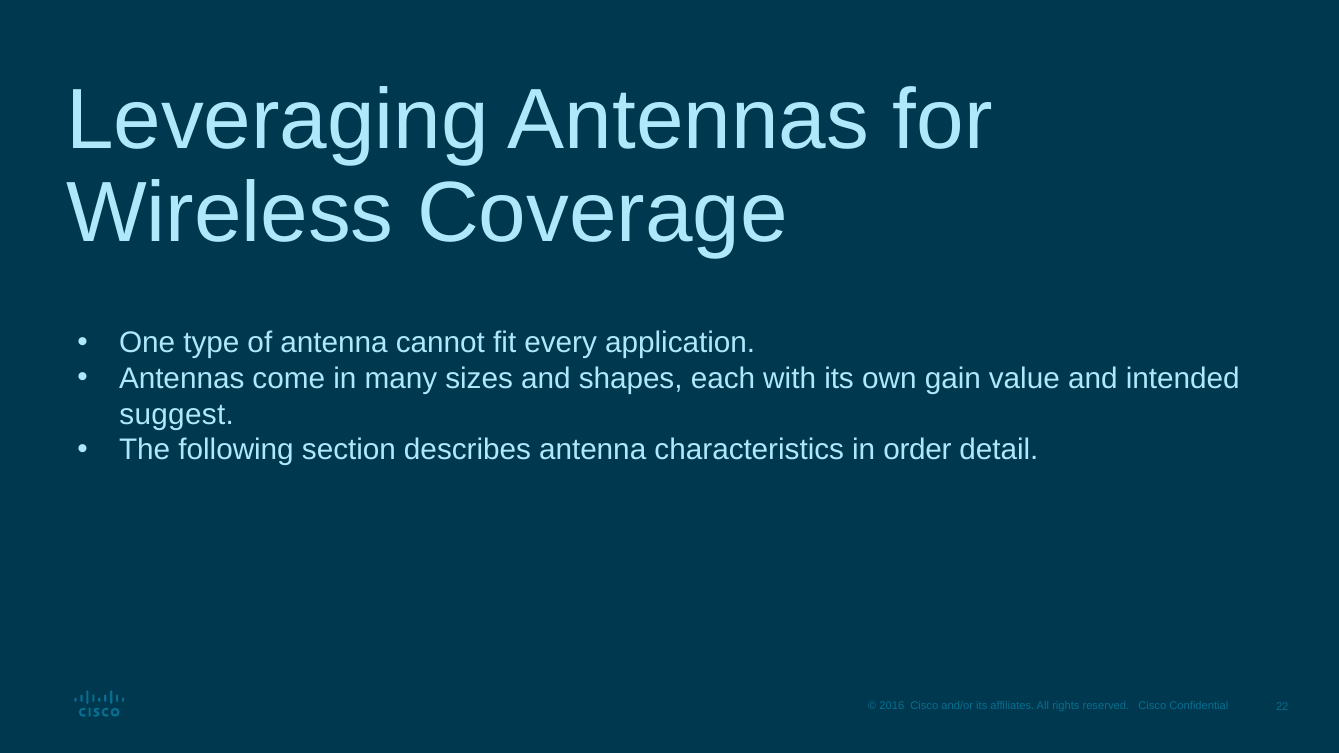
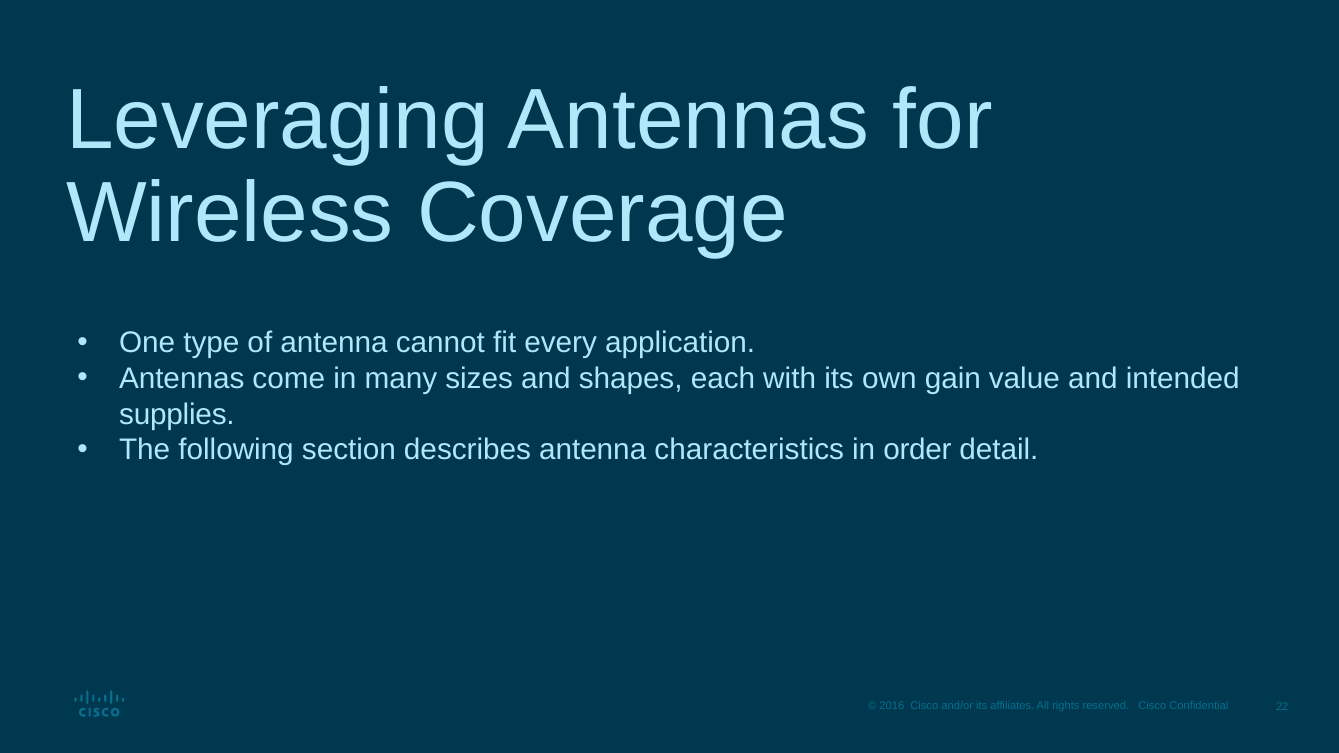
suggest: suggest -> supplies
